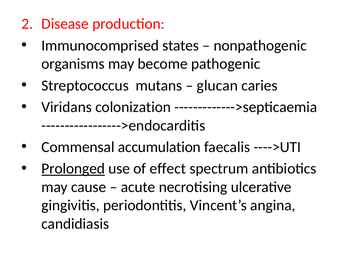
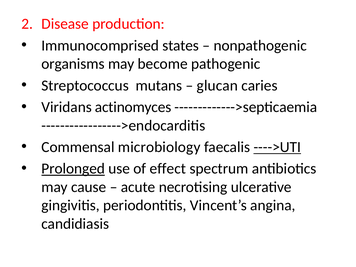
colonization: colonization -> actinomyces
accumulation: accumulation -> microbiology
---->UTI underline: none -> present
